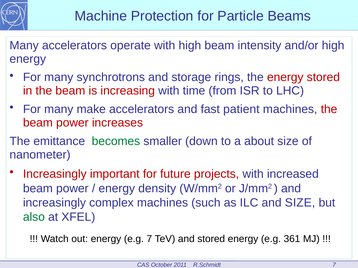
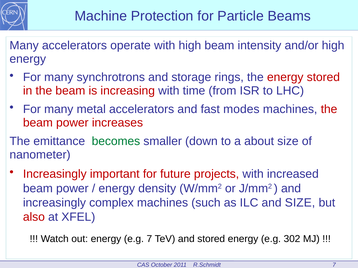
make: make -> metal
patient: patient -> modes
also colour: green -> red
361: 361 -> 302
